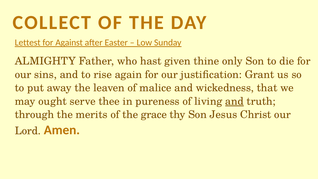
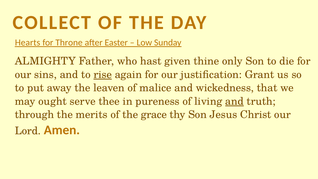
Lettest: Lettest -> Hearts
Against: Against -> Throne
rise underline: none -> present
